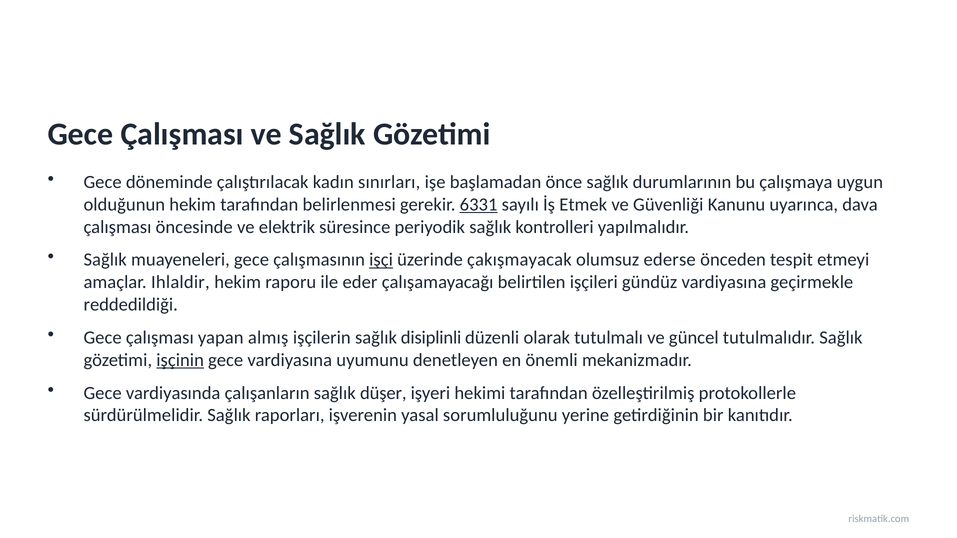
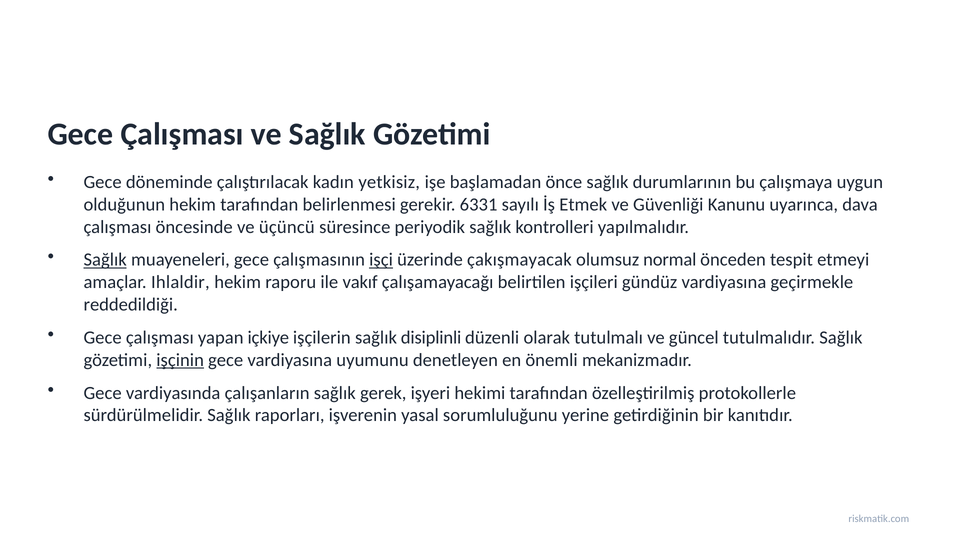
sınırları: sınırları -> yetkisiz
6331 underline: present -> none
elektrik: elektrik -> üçüncü
Sağlık at (105, 260) underline: none -> present
ederse: ederse -> normal
eder: eder -> vakıf
almış: almış -> içkiye
düşer: düşer -> gerek
